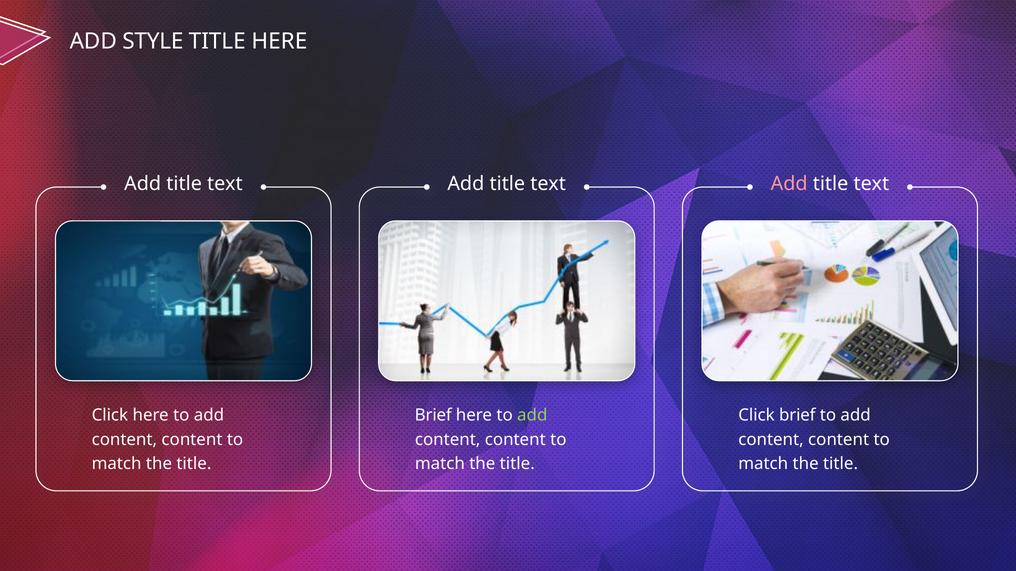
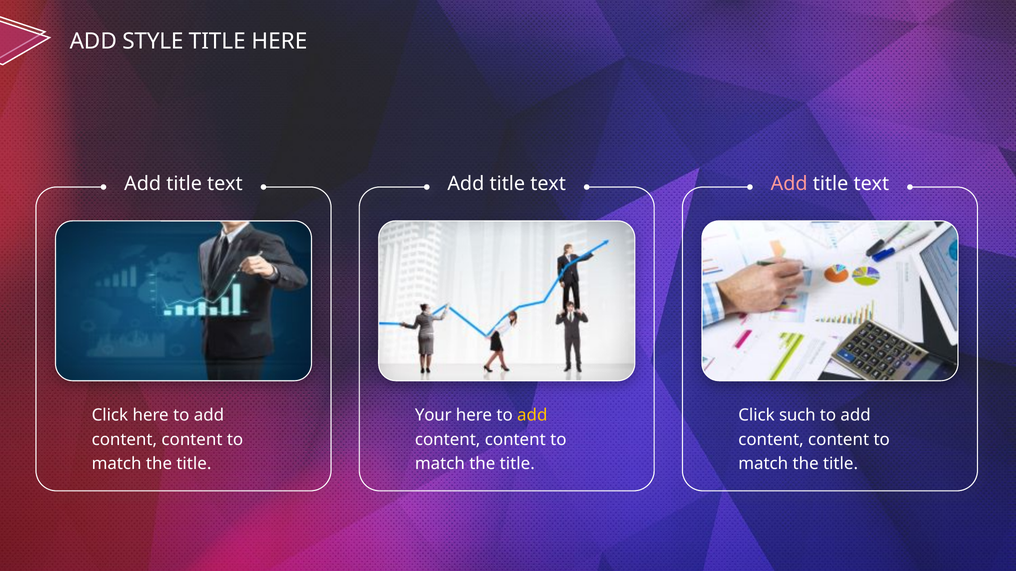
Brief at (433, 416): Brief -> Your
add at (532, 416) colour: light green -> yellow
Click brief: brief -> such
